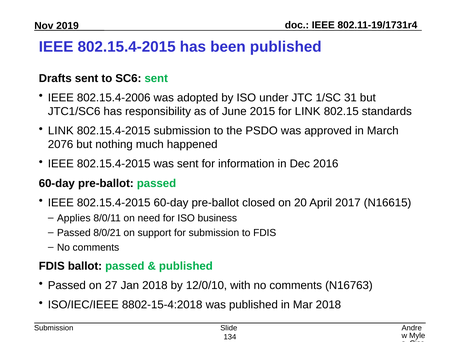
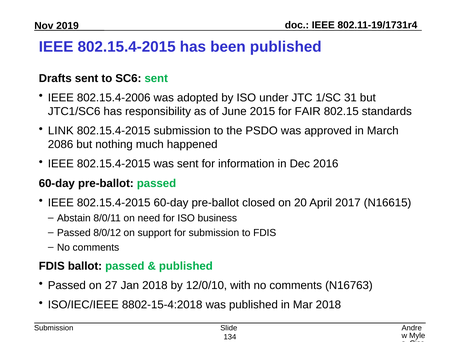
for LINK: LINK -> FAIR
2076: 2076 -> 2086
Applies: Applies -> Abstain
8/0/21: 8/0/21 -> 8/0/12
